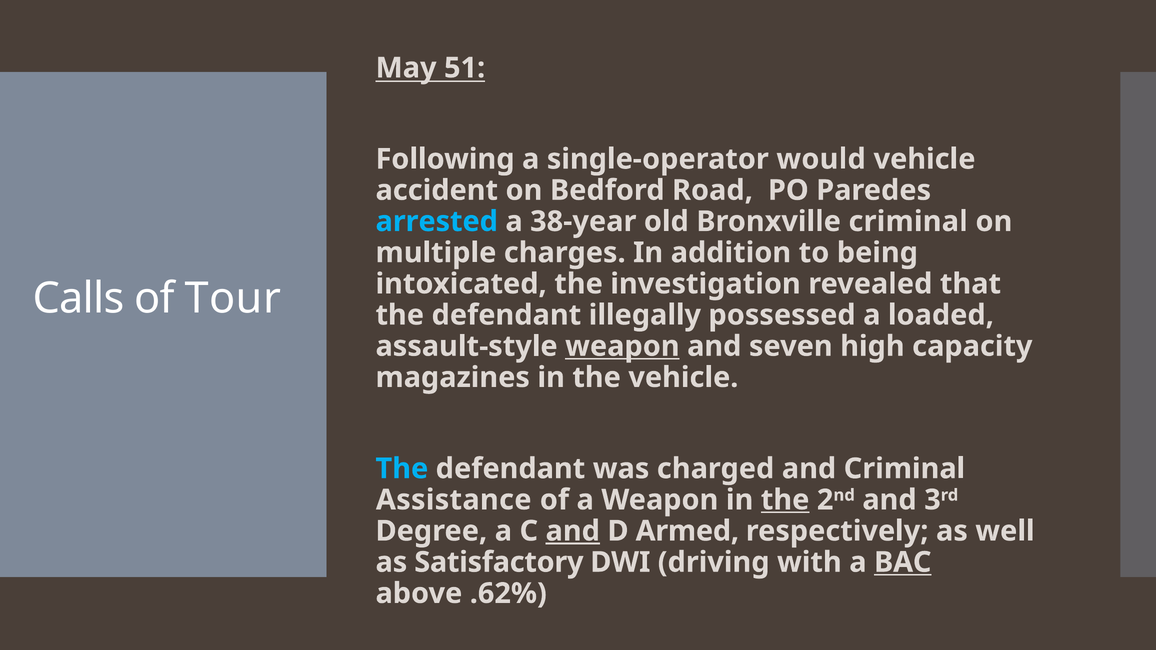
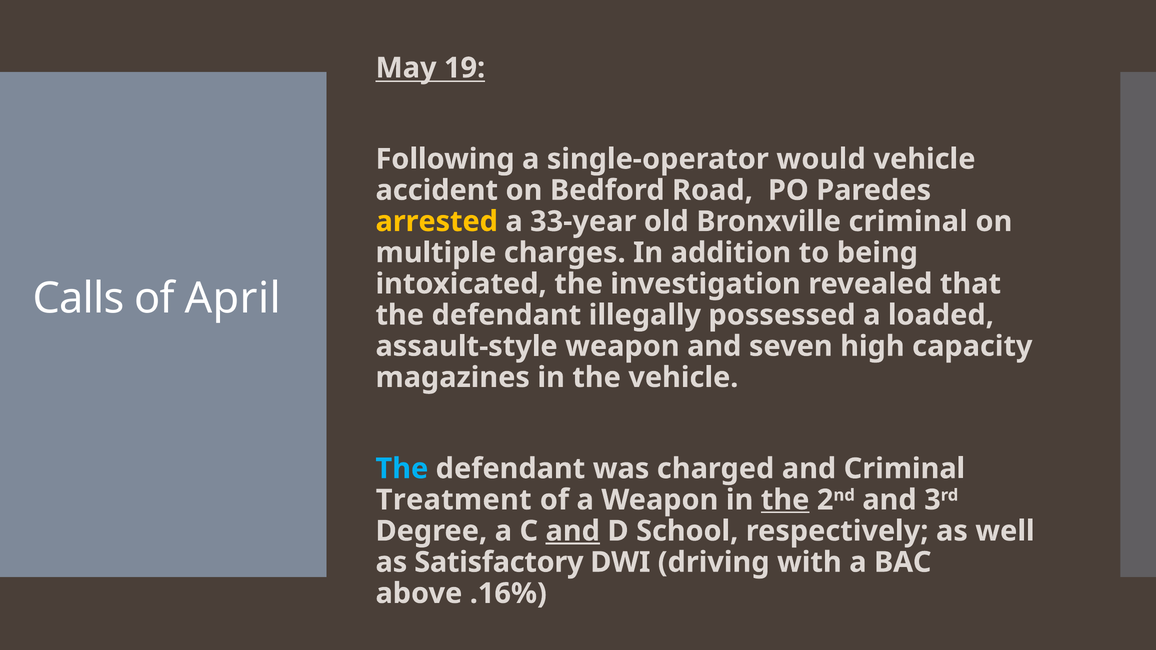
51: 51 -> 19
arrested colour: light blue -> yellow
38-year: 38-year -> 33-year
Tour: Tour -> April
weapon at (622, 346) underline: present -> none
Assistance: Assistance -> Treatment
Armed: Armed -> School
BAC underline: present -> none
.62%: .62% -> .16%
